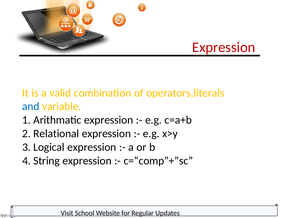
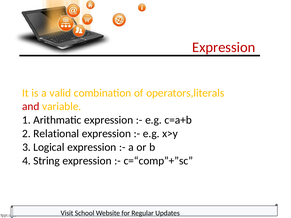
and colour: blue -> red
